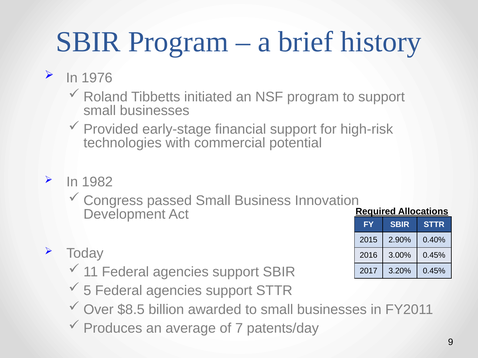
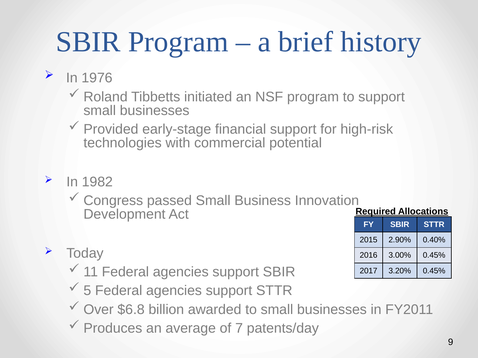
$8.5: $8.5 -> $6.8
